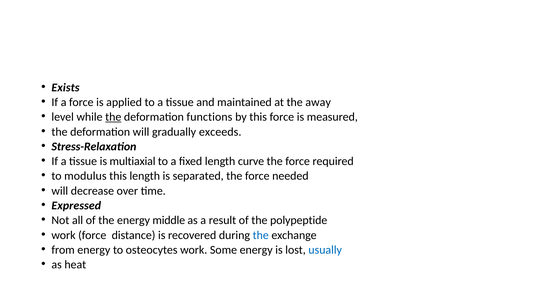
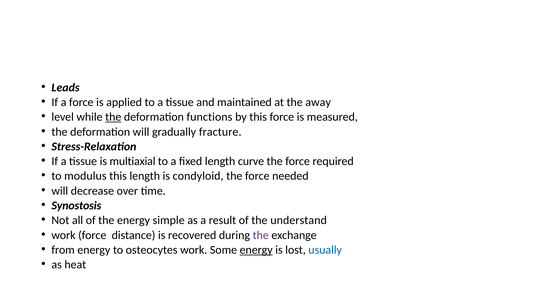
Exists: Exists -> Leads
exceeds: exceeds -> fracture
separated: separated -> condyloid
Expressed: Expressed -> Synostosis
middle: middle -> simple
polypeptide: polypeptide -> understand
the at (261, 235) colour: blue -> purple
energy at (256, 250) underline: none -> present
